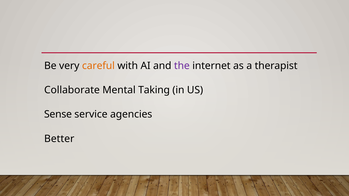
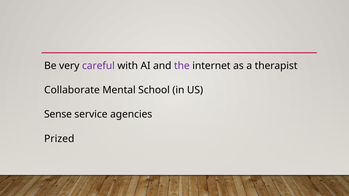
careful colour: orange -> purple
Taking: Taking -> School
Better: Better -> Prized
